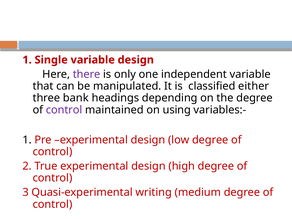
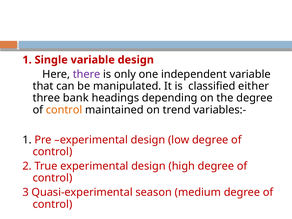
control at (64, 110) colour: purple -> orange
using: using -> trend
writing: writing -> season
